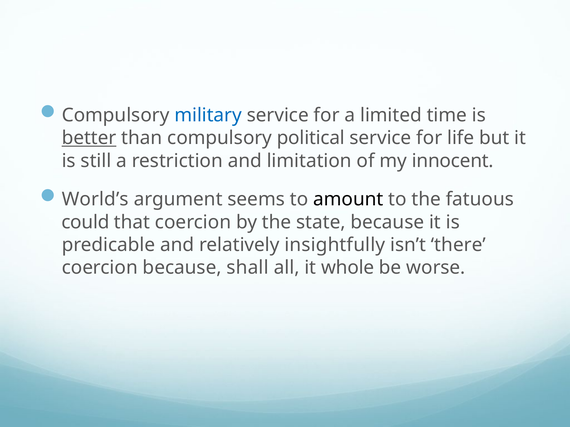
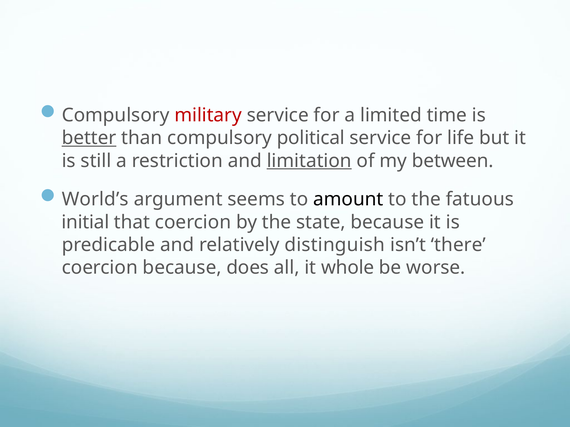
military colour: blue -> red
limitation underline: none -> present
innocent: innocent -> between
could: could -> initial
insightfully: insightfully -> distinguish
shall: shall -> does
